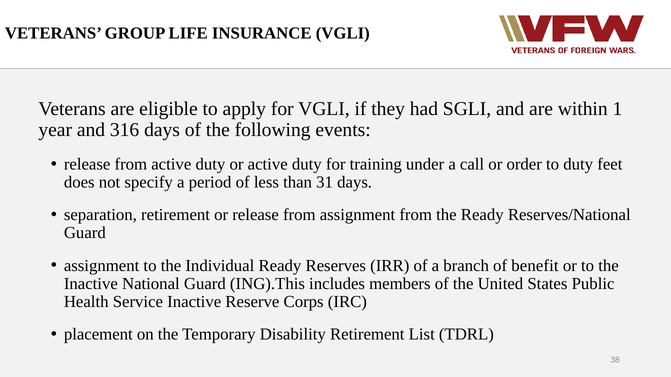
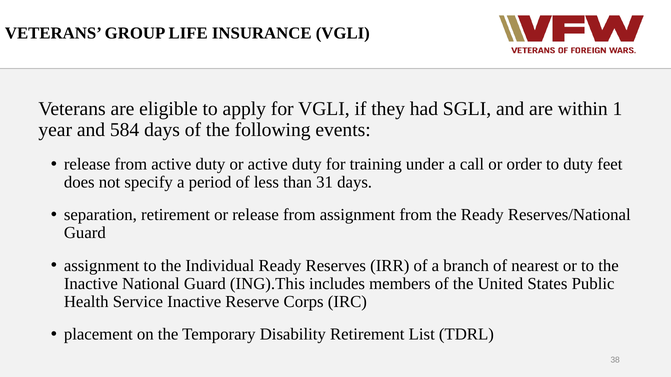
316: 316 -> 584
benefit: benefit -> nearest
